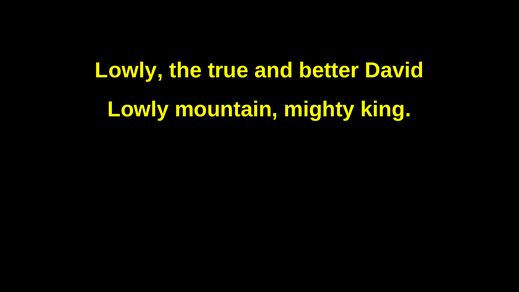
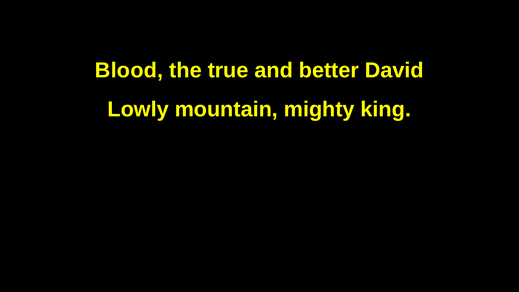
Lowly at (129, 70): Lowly -> Blood
